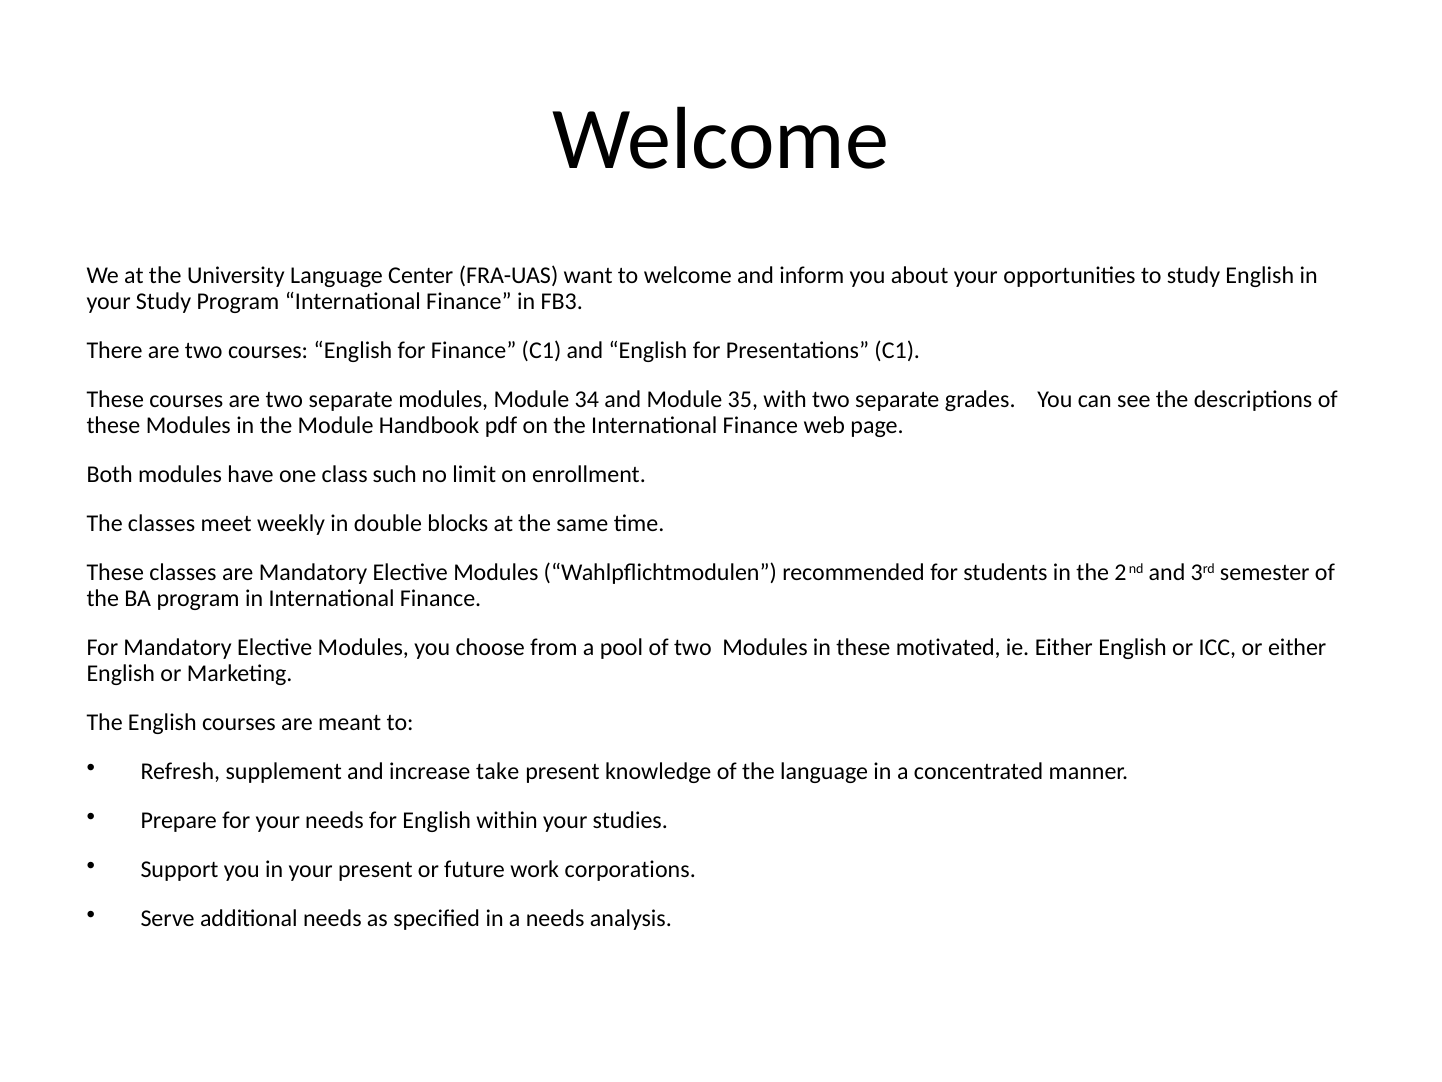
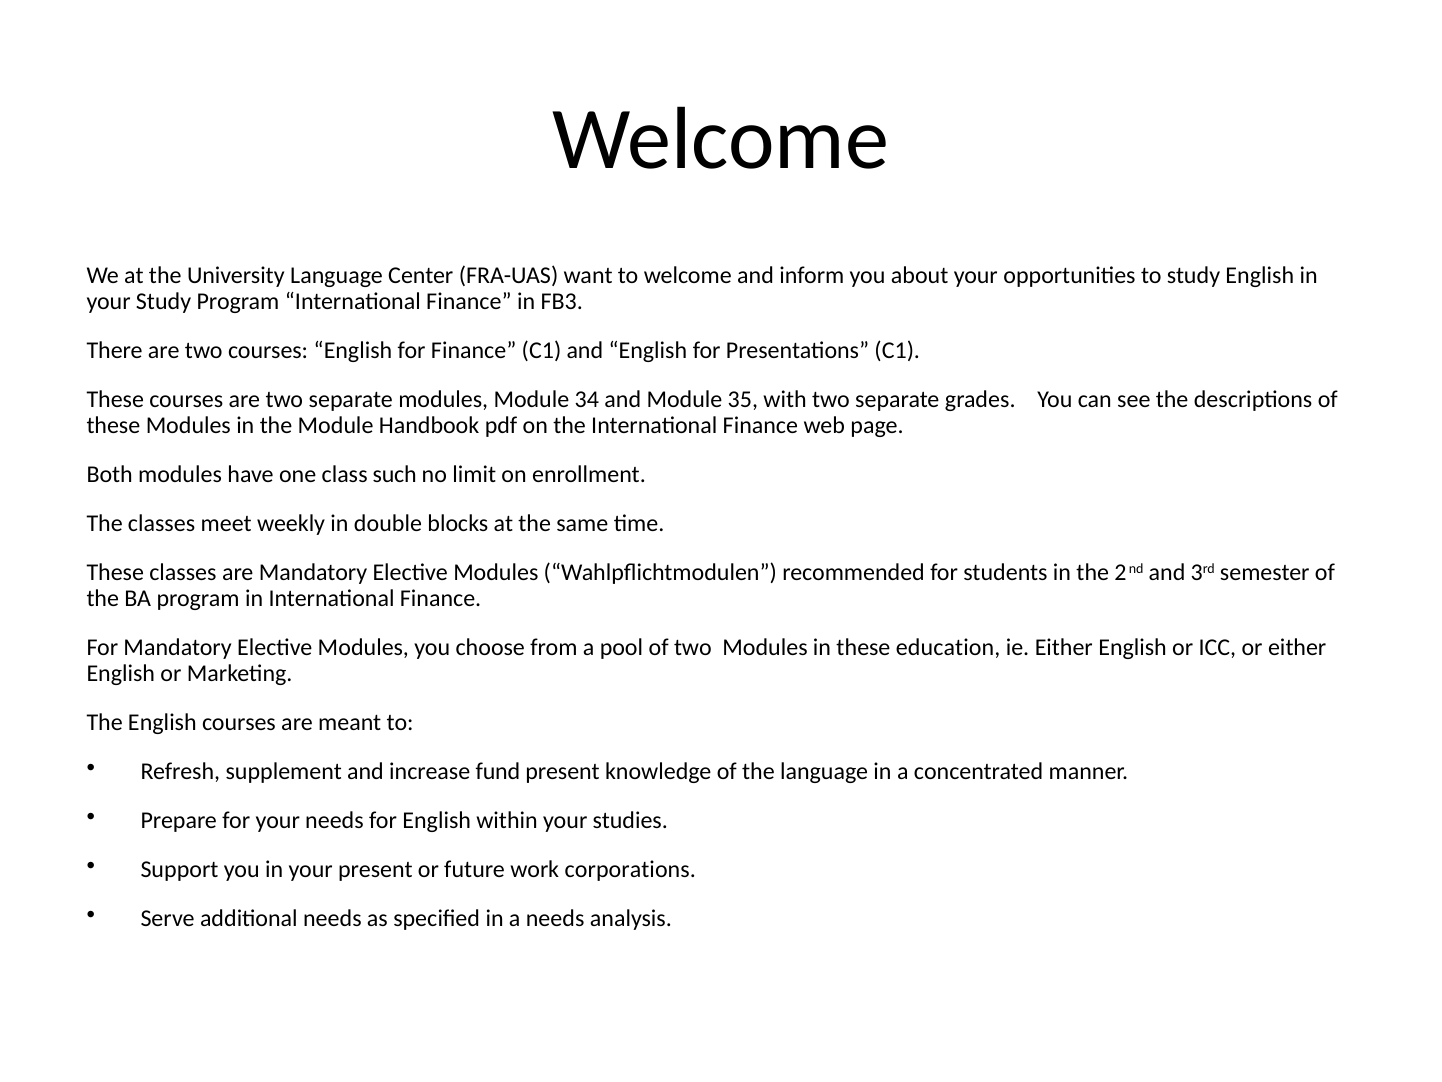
motivated: motivated -> education
take: take -> fund
